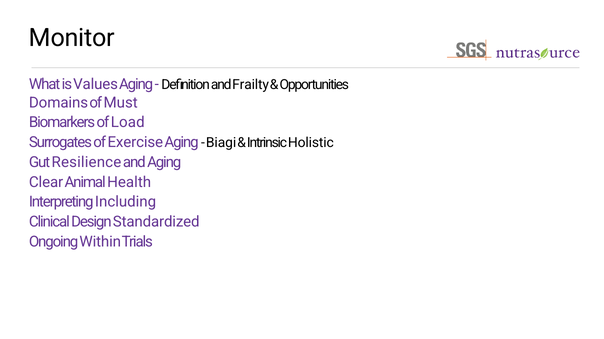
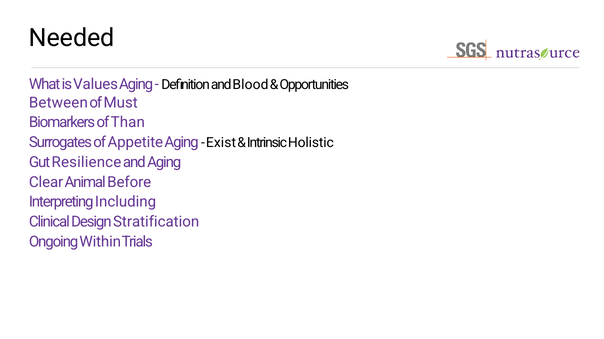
Monitor: Monitor -> Needed
Frailty: Frailty -> Blood
Domains: Domains -> Between
Load: Load -> Than
Exercise: Exercise -> Appetite
Biagi: Biagi -> Exist
Health: Health -> Before
Standardized: Standardized -> Stratification
